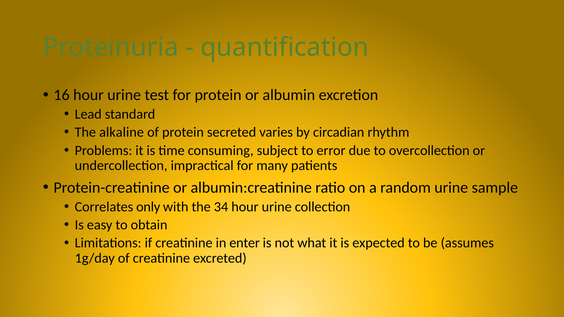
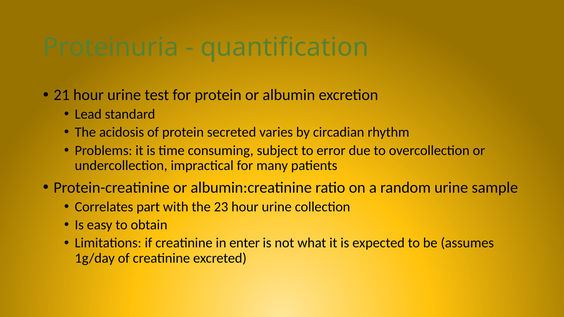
16: 16 -> 21
alkaline: alkaline -> acidosis
only: only -> part
34: 34 -> 23
